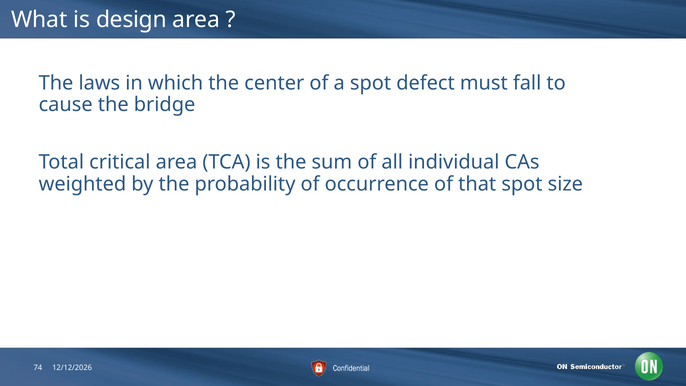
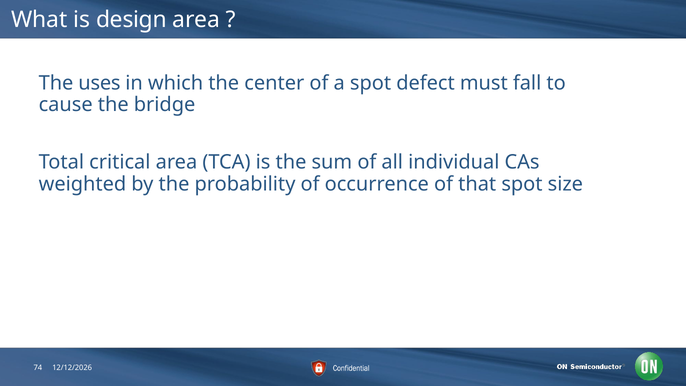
laws: laws -> uses
